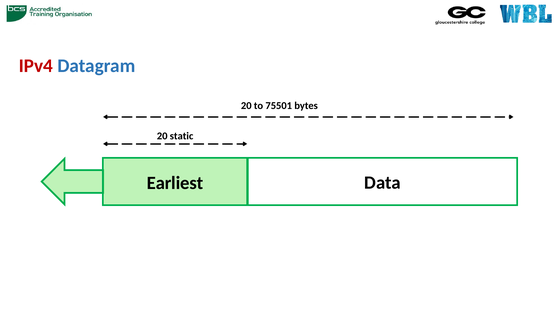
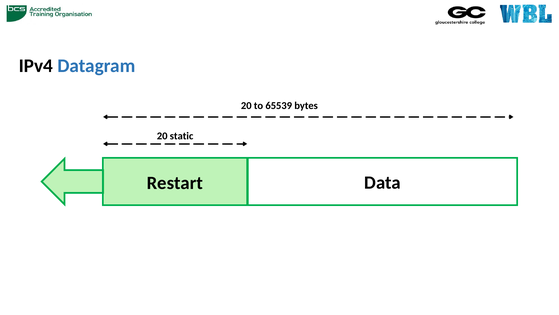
IPv4 colour: red -> black
75501: 75501 -> 65539
Earliest: Earliest -> Restart
